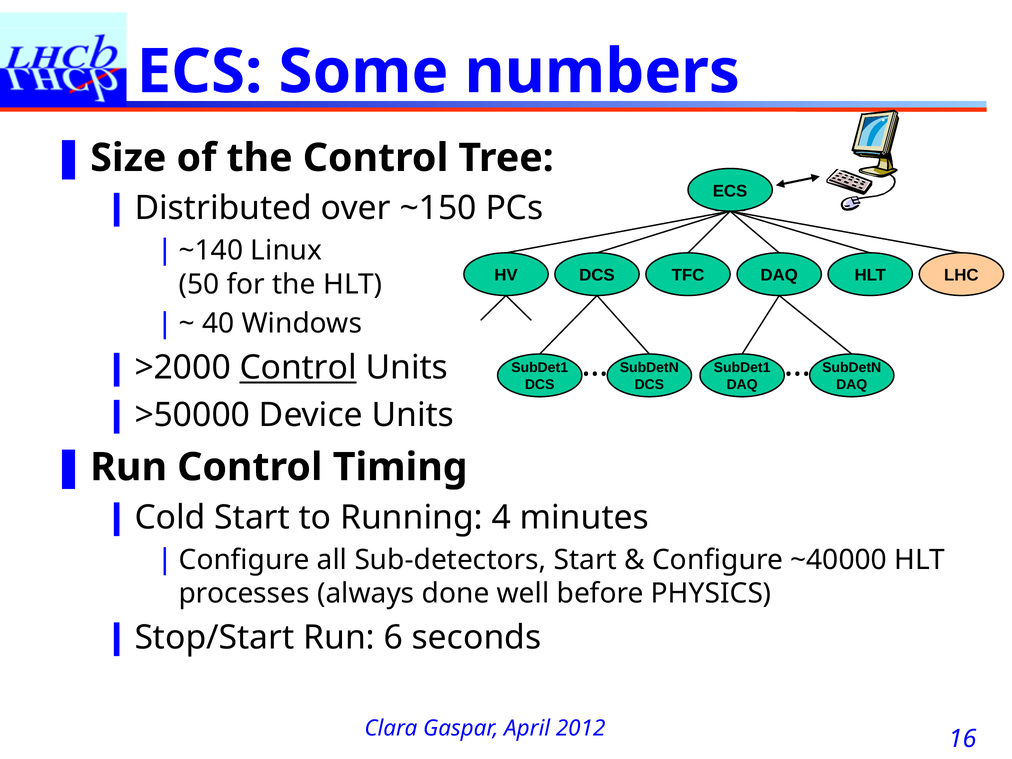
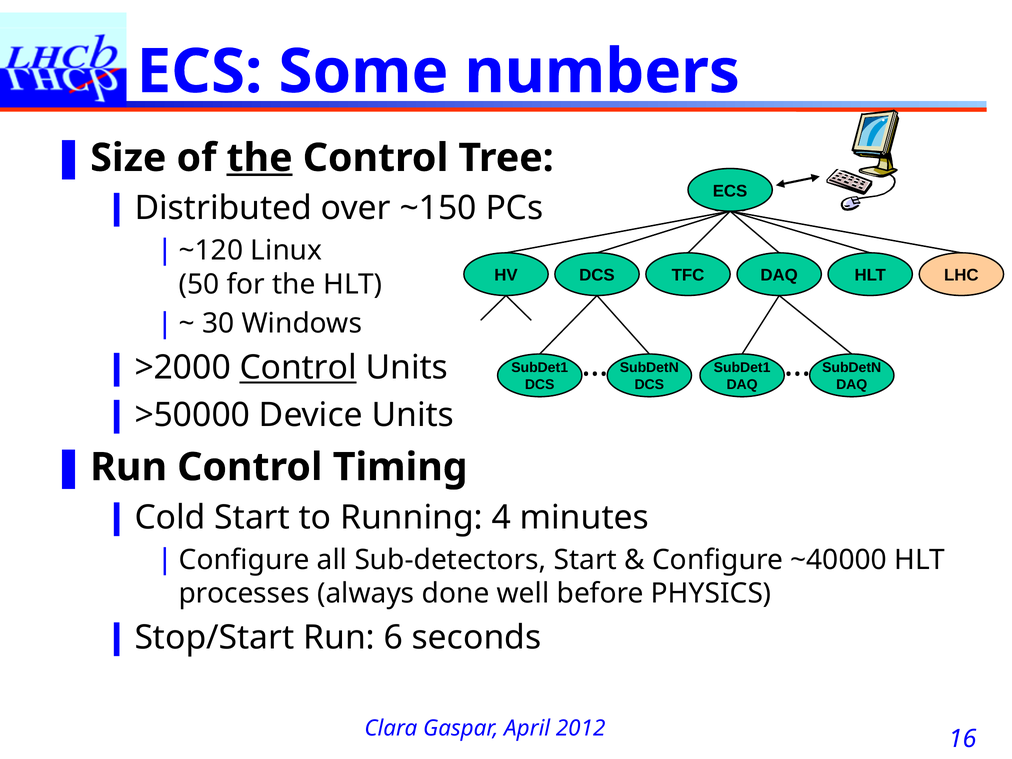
the at (260, 158) underline: none -> present
~140: ~140 -> ~120
40: 40 -> 30
